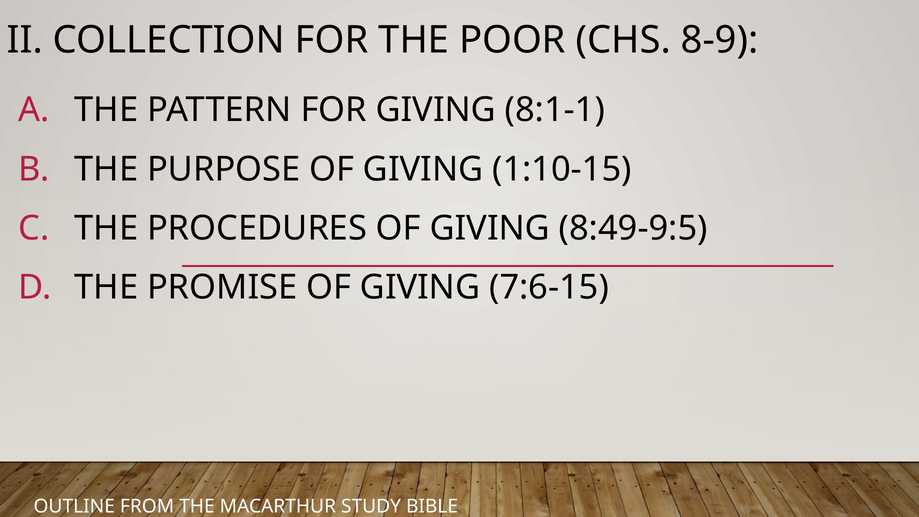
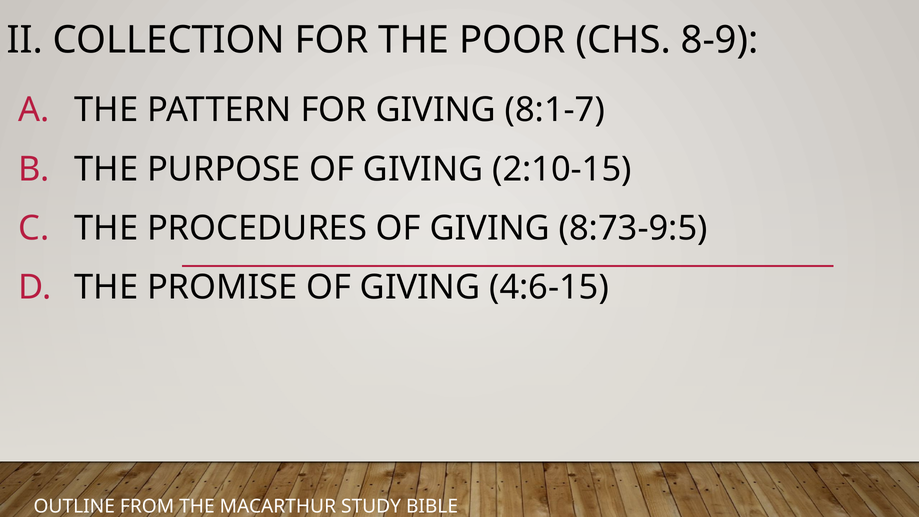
8:1-1: 8:1-1 -> 8:1-7
1:10-15: 1:10-15 -> 2:10-15
8:49-9:5: 8:49-9:5 -> 8:73-9:5
7:6-15: 7:6-15 -> 4:6-15
